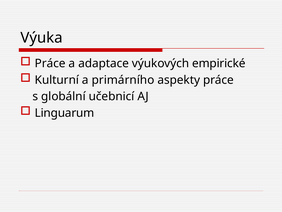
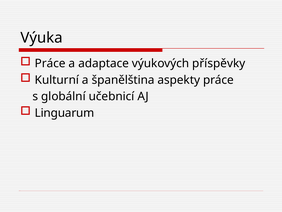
empirické: empirické -> příspěvky
primárního: primárního -> španělština
